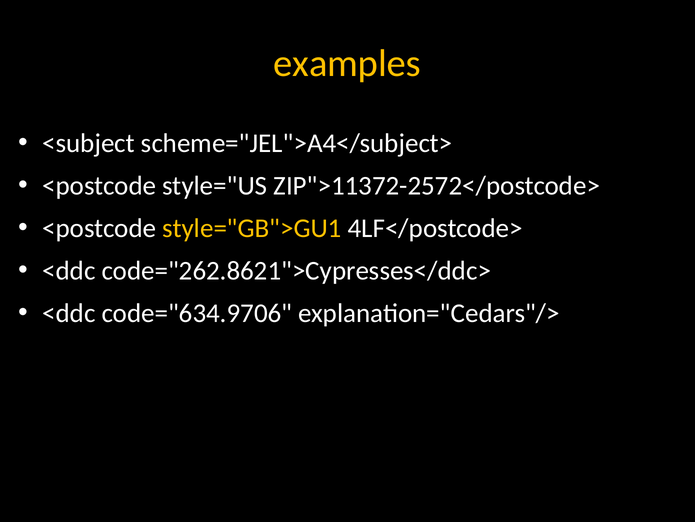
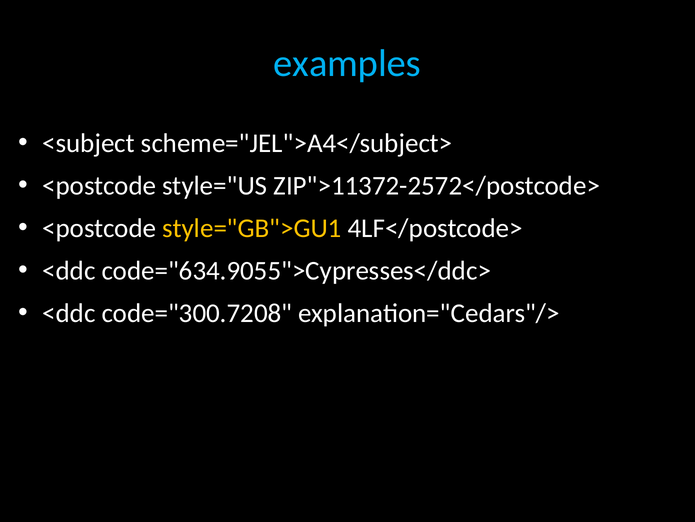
examples colour: yellow -> light blue
code="262.8621">Cypresses</ddc>: code="262.8621">Cypresses</ddc> -> code="634.9055">Cypresses</ddc>
code="634.9706: code="634.9706 -> code="300.7208
